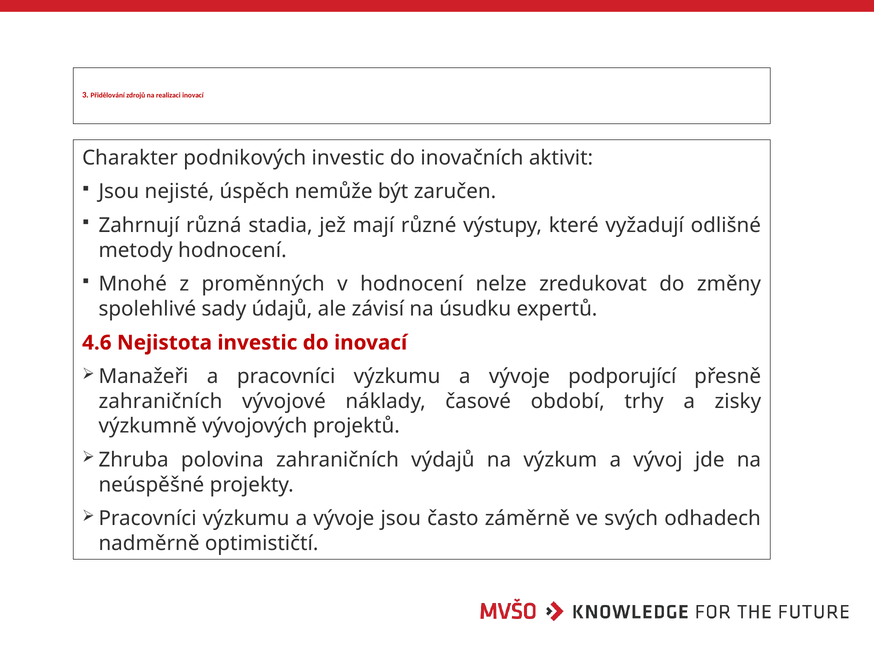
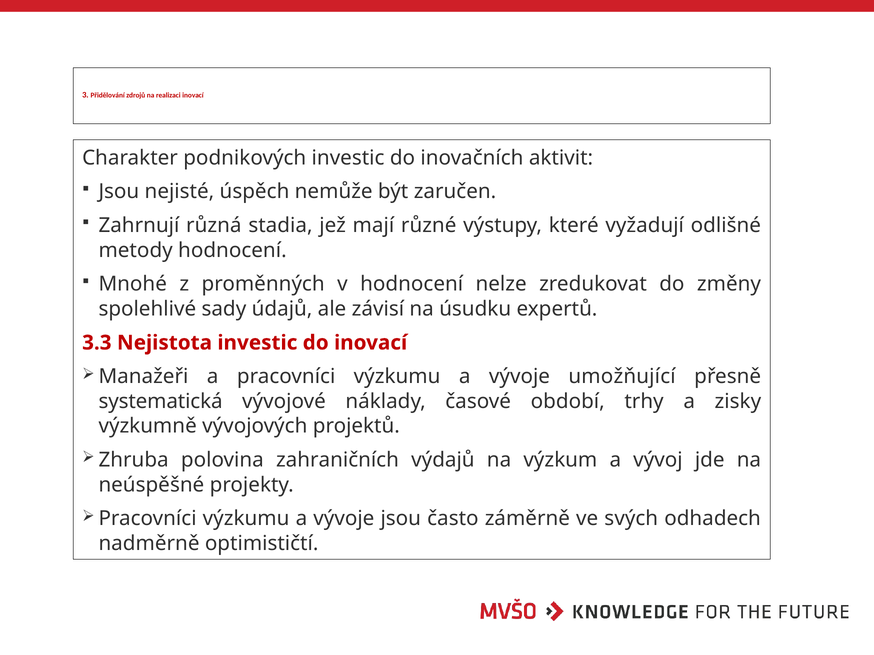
4.6: 4.6 -> 3.3
podporující: podporující -> umožňující
zahraničních at (160, 402): zahraničních -> systematická
